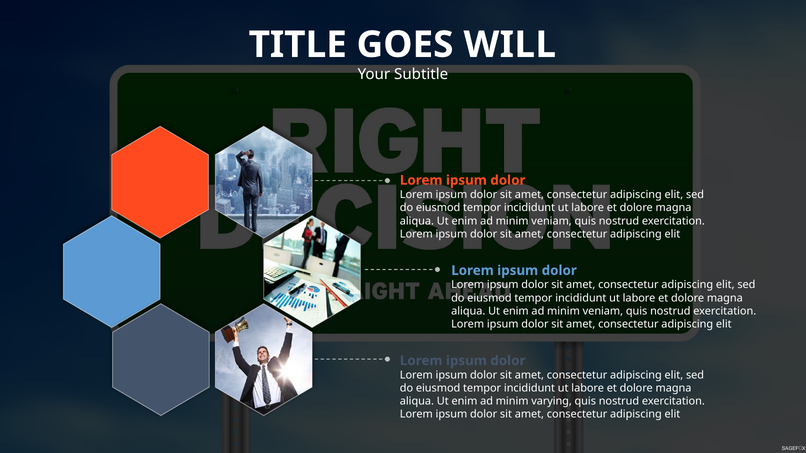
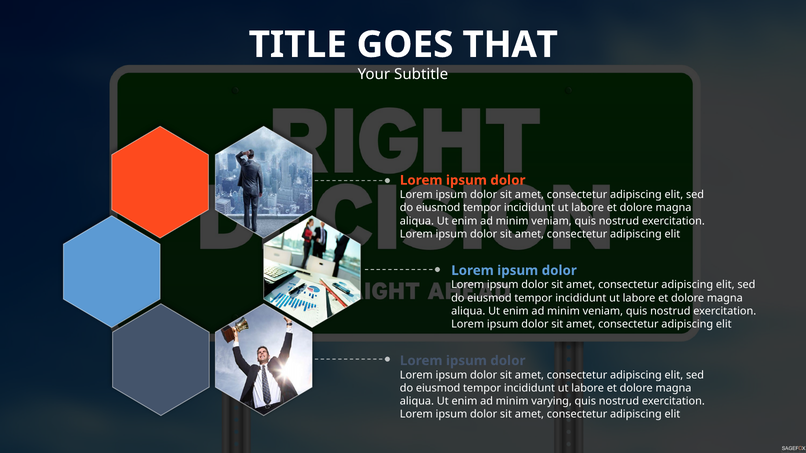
WILL: WILL -> THAT
